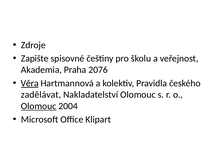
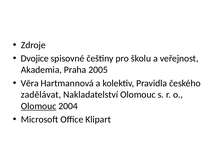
Zapište: Zapište -> Dvojice
2076: 2076 -> 2005
Věra underline: present -> none
